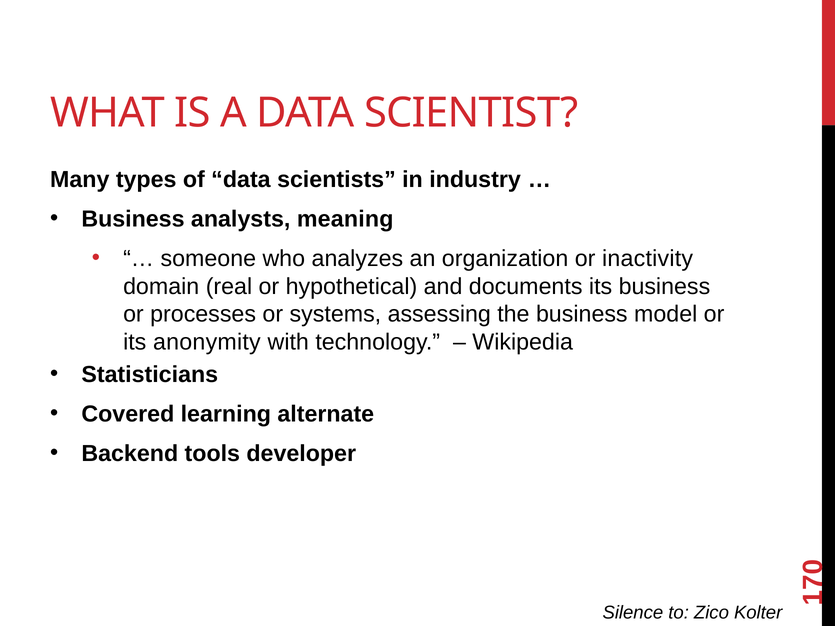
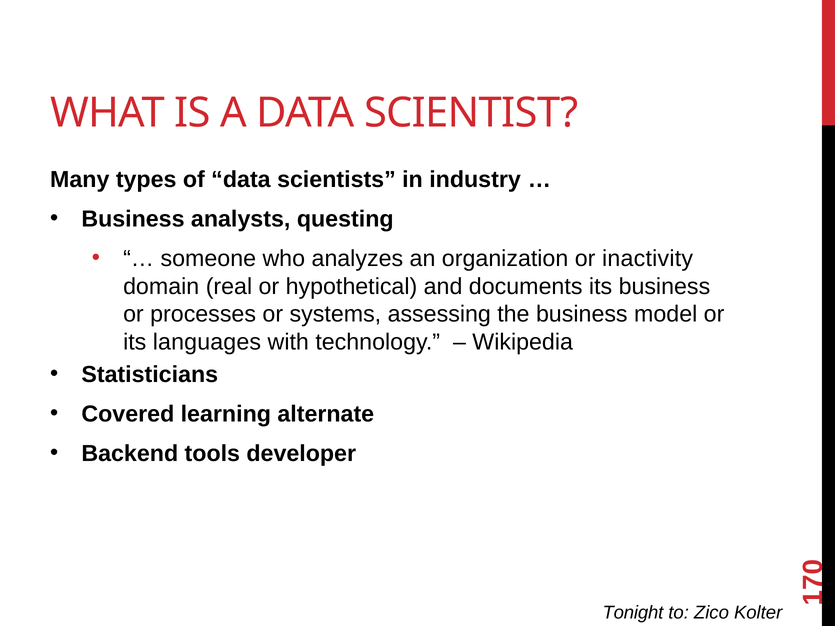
meaning: meaning -> questing
anonymity: anonymity -> languages
Silence: Silence -> Tonight
